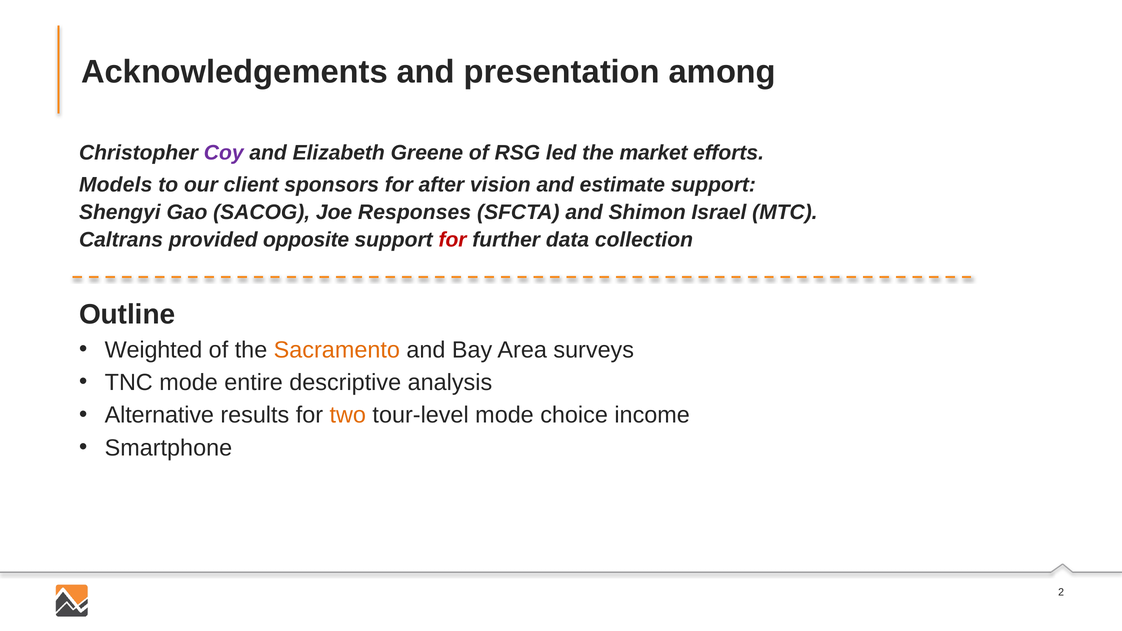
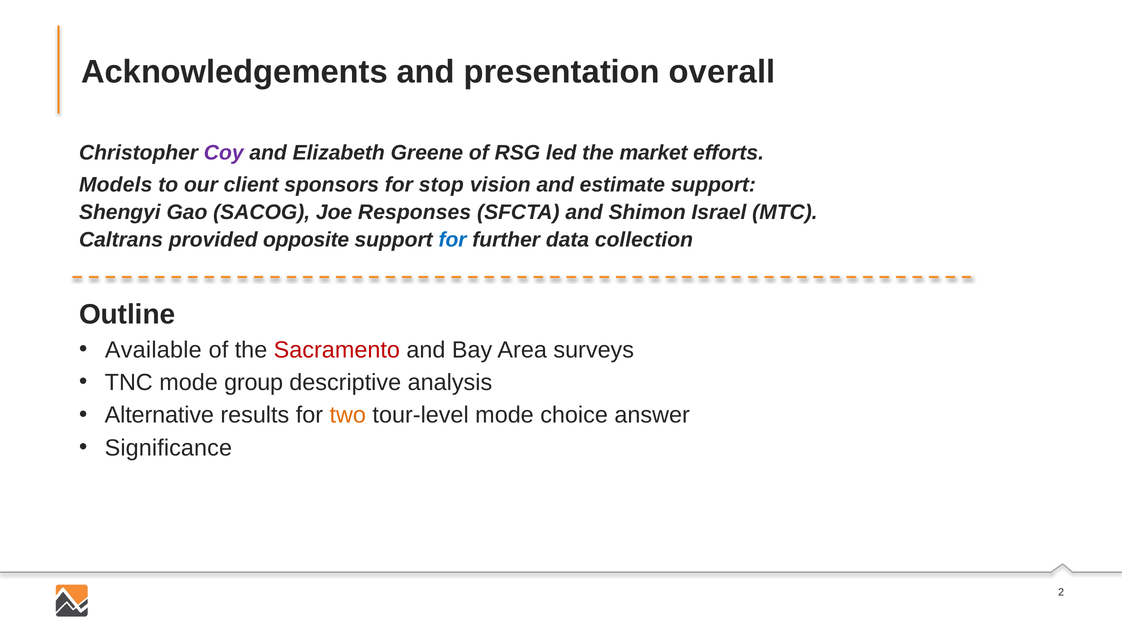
among: among -> overall
after: after -> stop
for at (453, 240) colour: red -> blue
Weighted: Weighted -> Available
Sacramento colour: orange -> red
entire: entire -> group
income: income -> answer
Smartphone: Smartphone -> Significance
